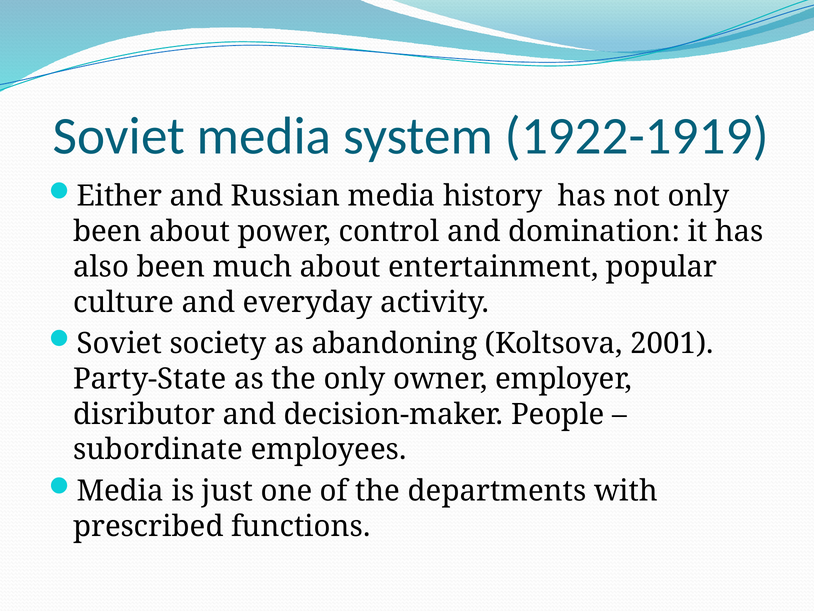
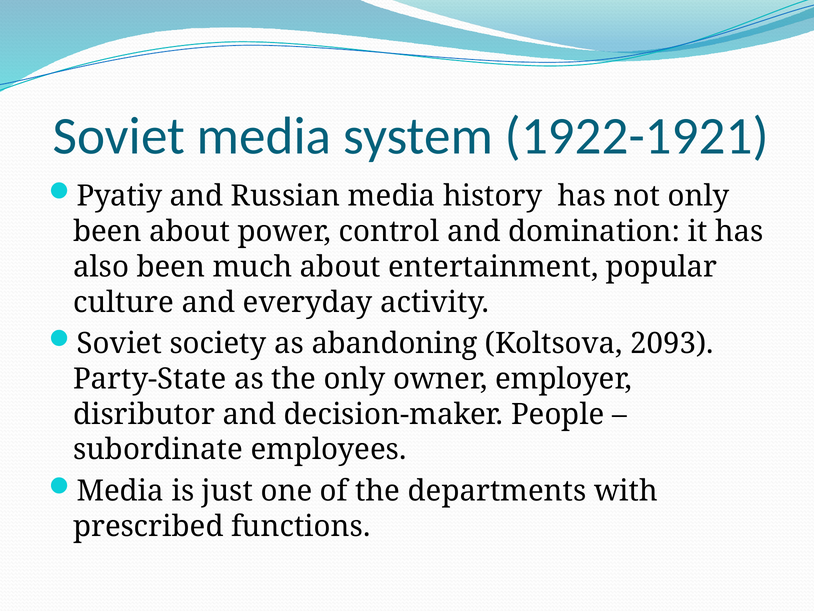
1922-1919: 1922-1919 -> 1922-1921
Either: Either -> Pyatiy
2001: 2001 -> 2093
